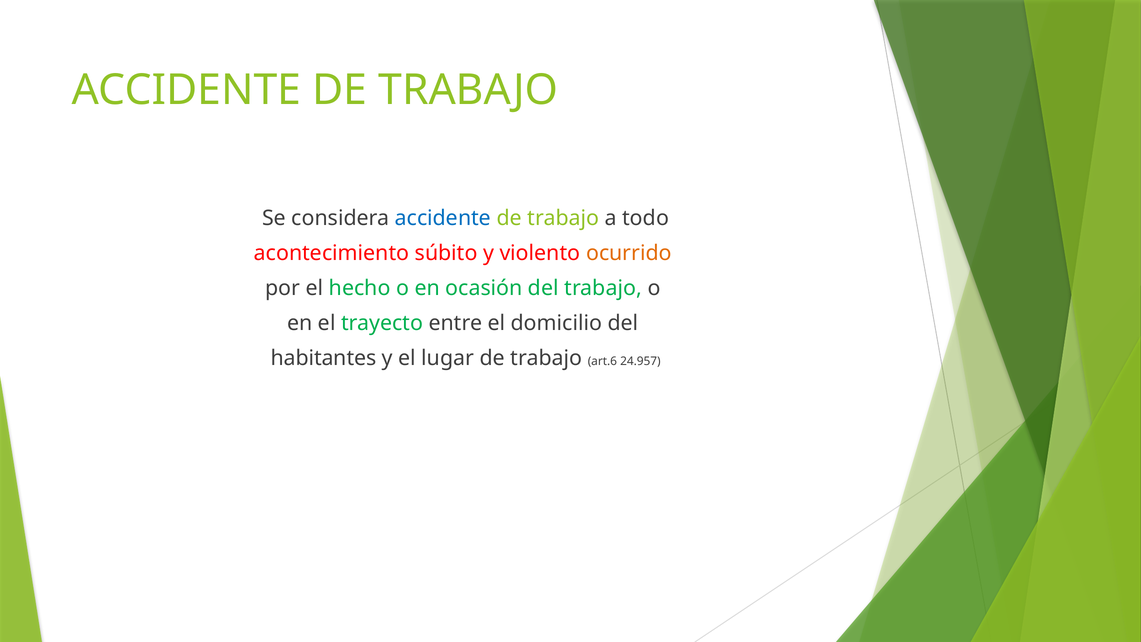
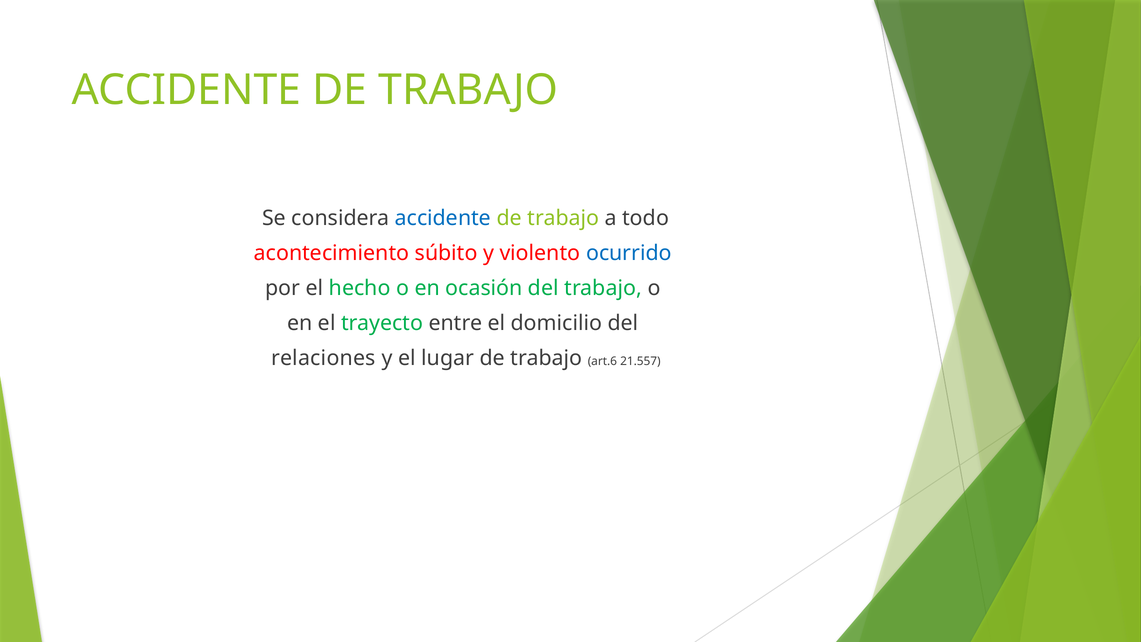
ocurrido colour: orange -> blue
habitantes: habitantes -> relaciones
24.957: 24.957 -> 21.557
